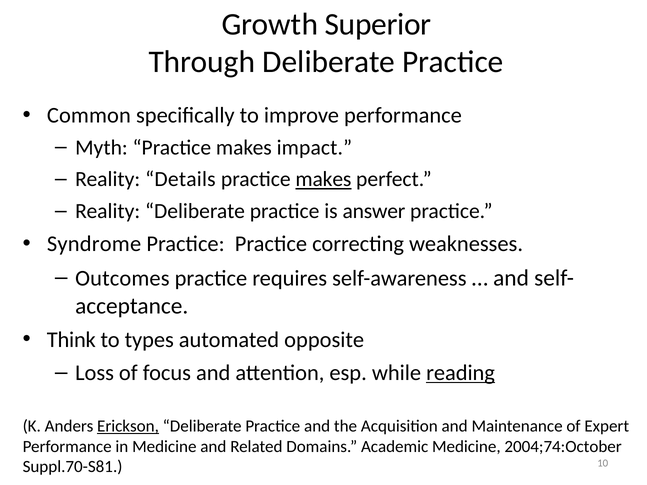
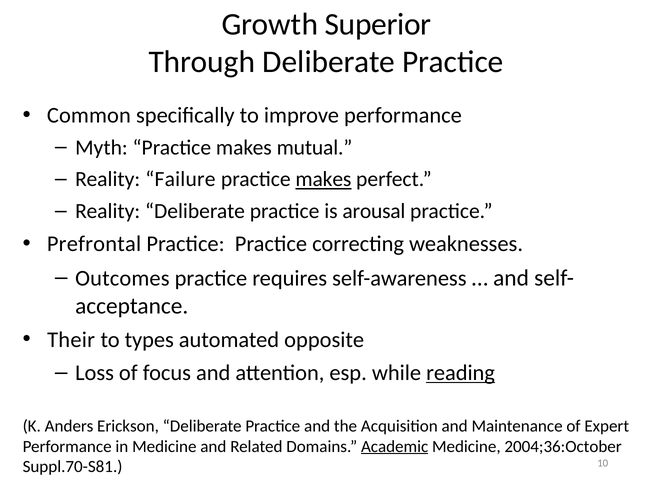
impact: impact -> mutual
Details: Details -> Failure
answer: answer -> arousal
Syndrome: Syndrome -> Prefrontal
Think: Think -> Their
Erickson underline: present -> none
Academic underline: none -> present
2004;74:October: 2004;74:October -> 2004;36:October
